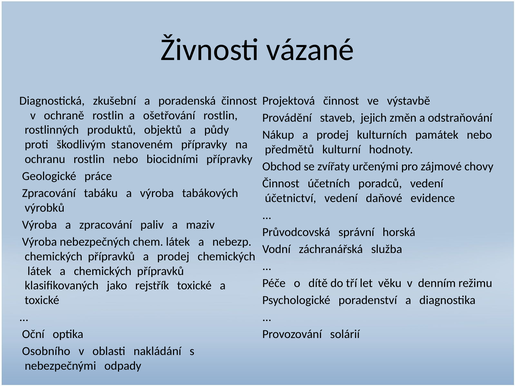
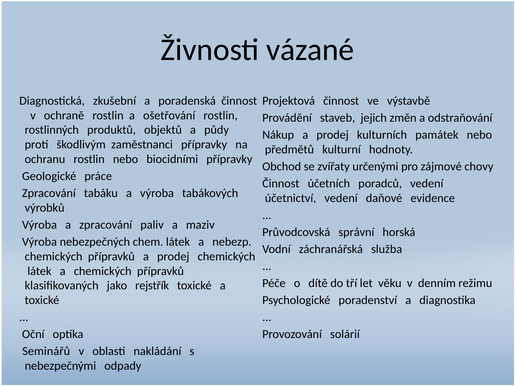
stanoveném: stanoveném -> zaměstnanci
Osobního: Osobního -> Seminářů
